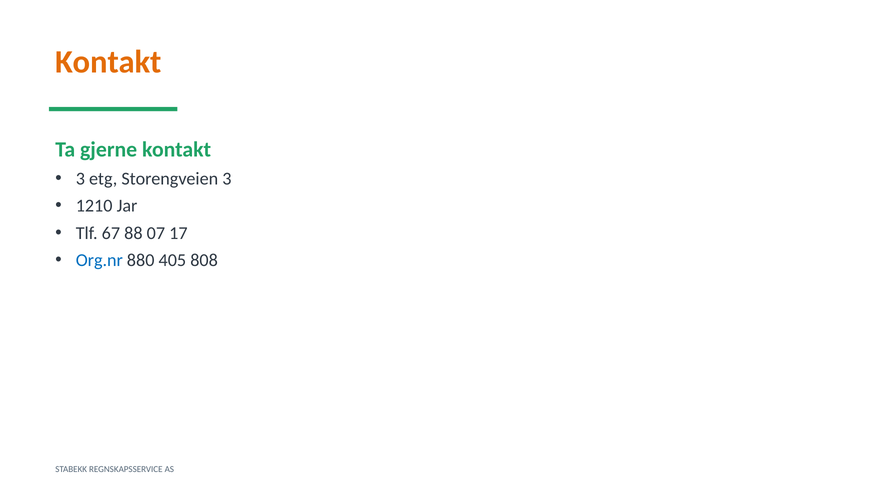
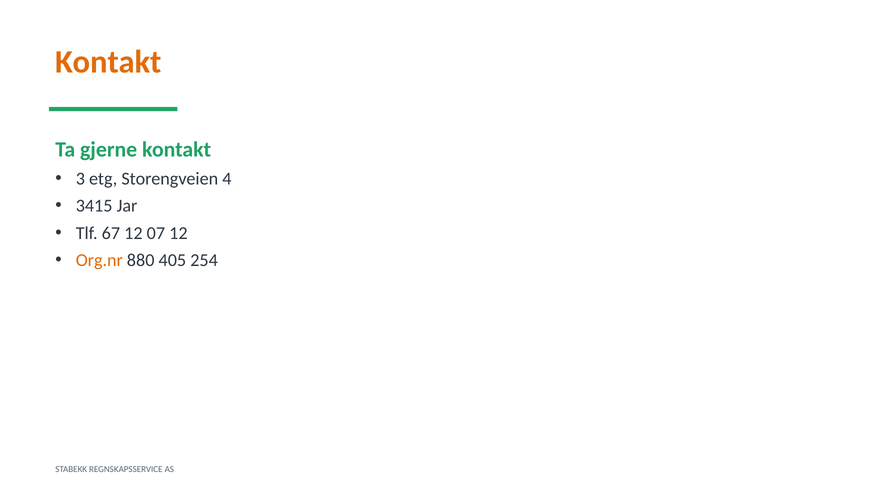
Storengveien 3: 3 -> 4
1210: 1210 -> 3415
67 88: 88 -> 12
07 17: 17 -> 12
Org.nr colour: blue -> orange
808: 808 -> 254
